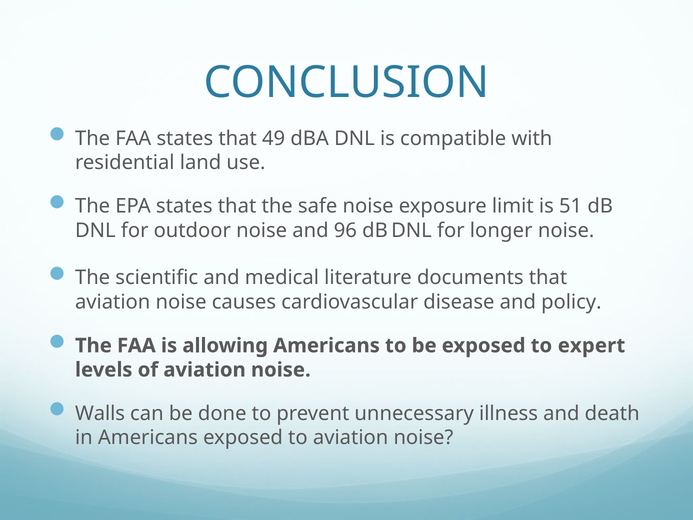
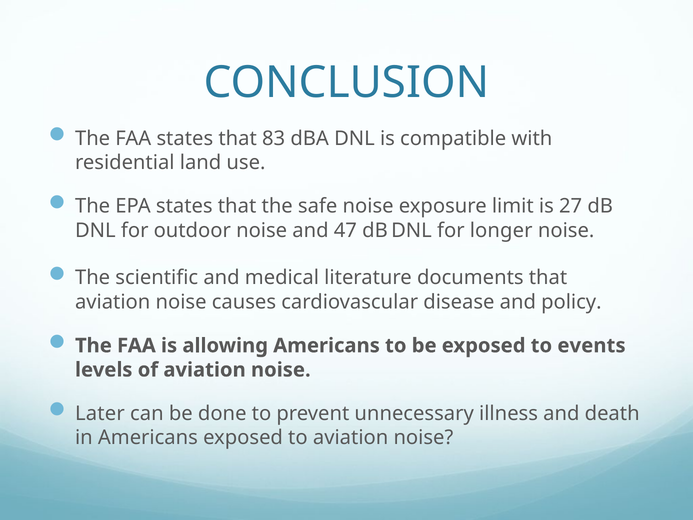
49: 49 -> 83
51: 51 -> 27
96: 96 -> 47
expert: expert -> events
Walls: Walls -> Later
